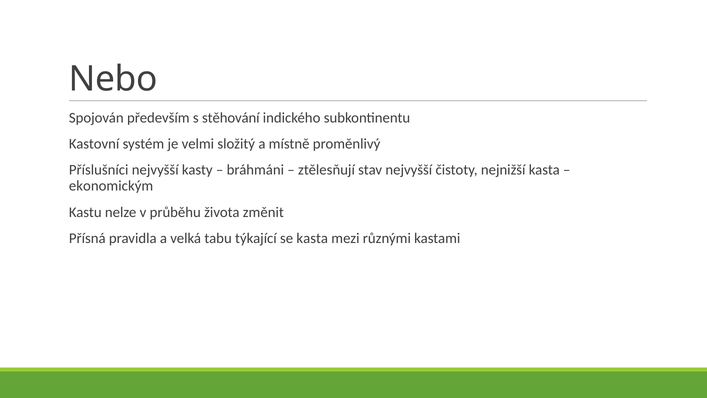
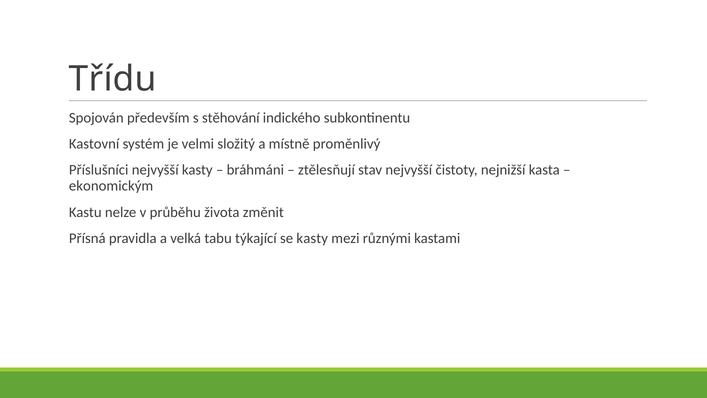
Nebo: Nebo -> Třídu
se kasta: kasta -> kasty
